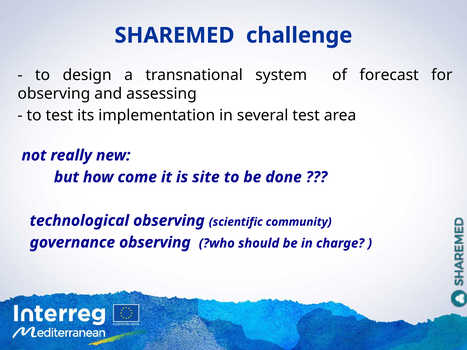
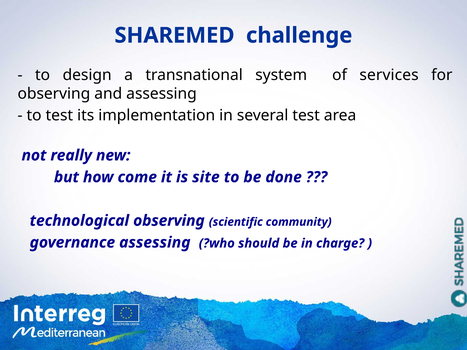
forecast: forecast -> services
governance observing: observing -> assessing
